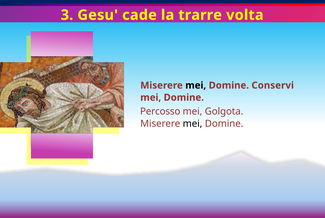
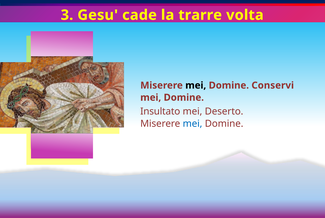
Percosso: Percosso -> Insultato
Golgota: Golgota -> Deserto
mei at (192, 124) colour: black -> blue
